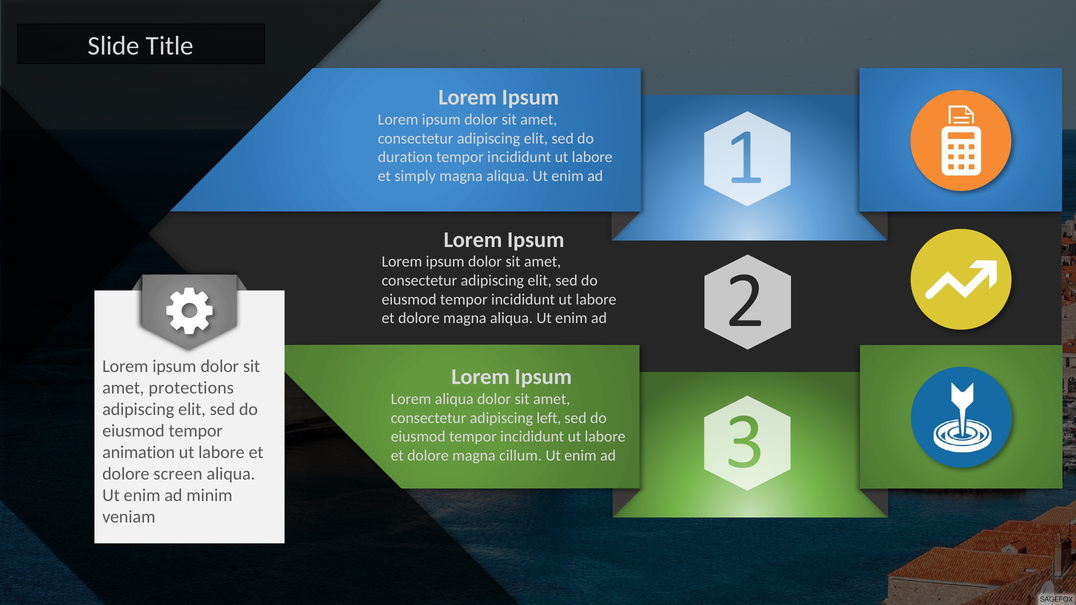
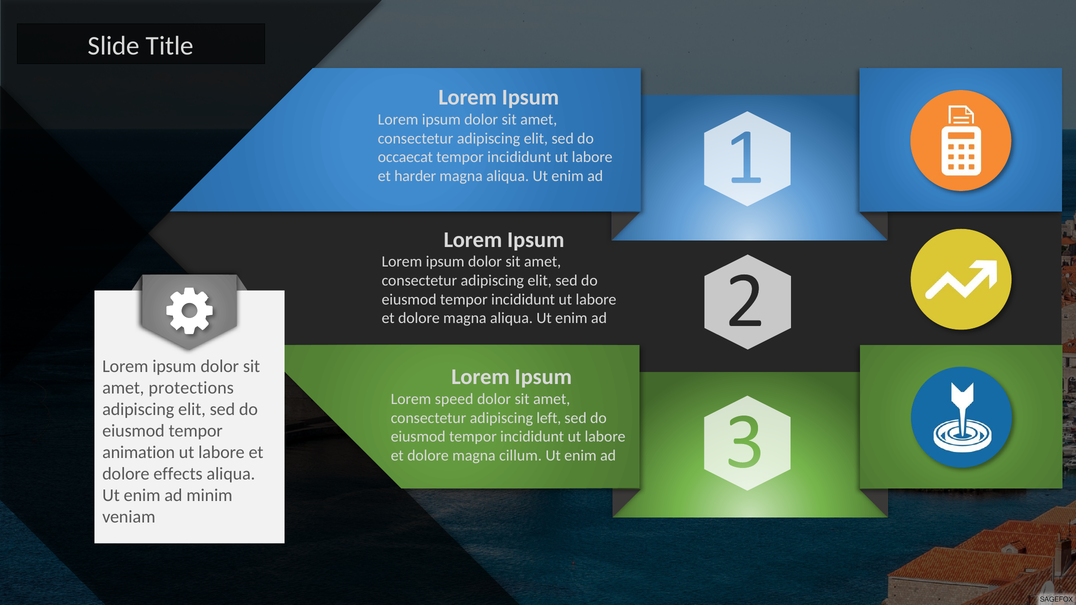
duration: duration -> occaecat
simply: simply -> harder
Lorem aliqua: aliqua -> speed
screen: screen -> effects
